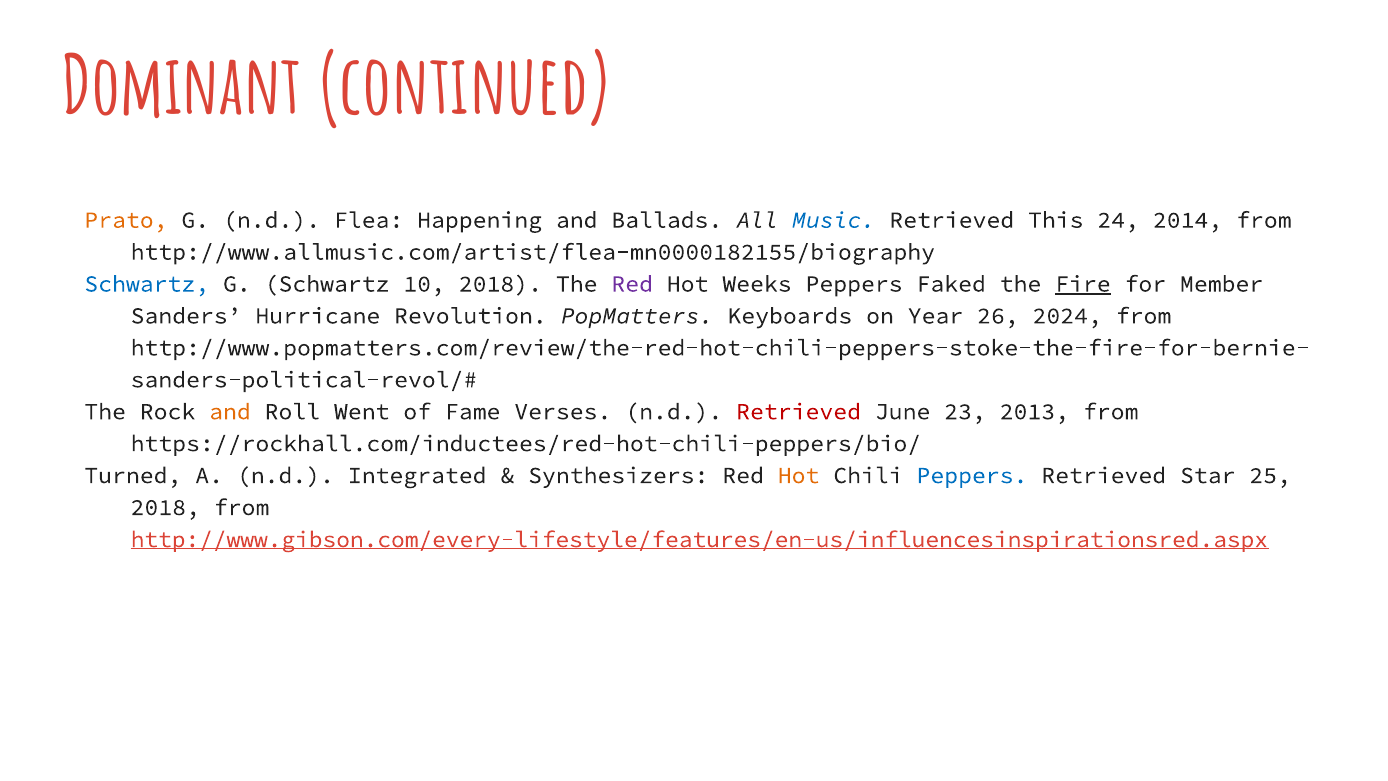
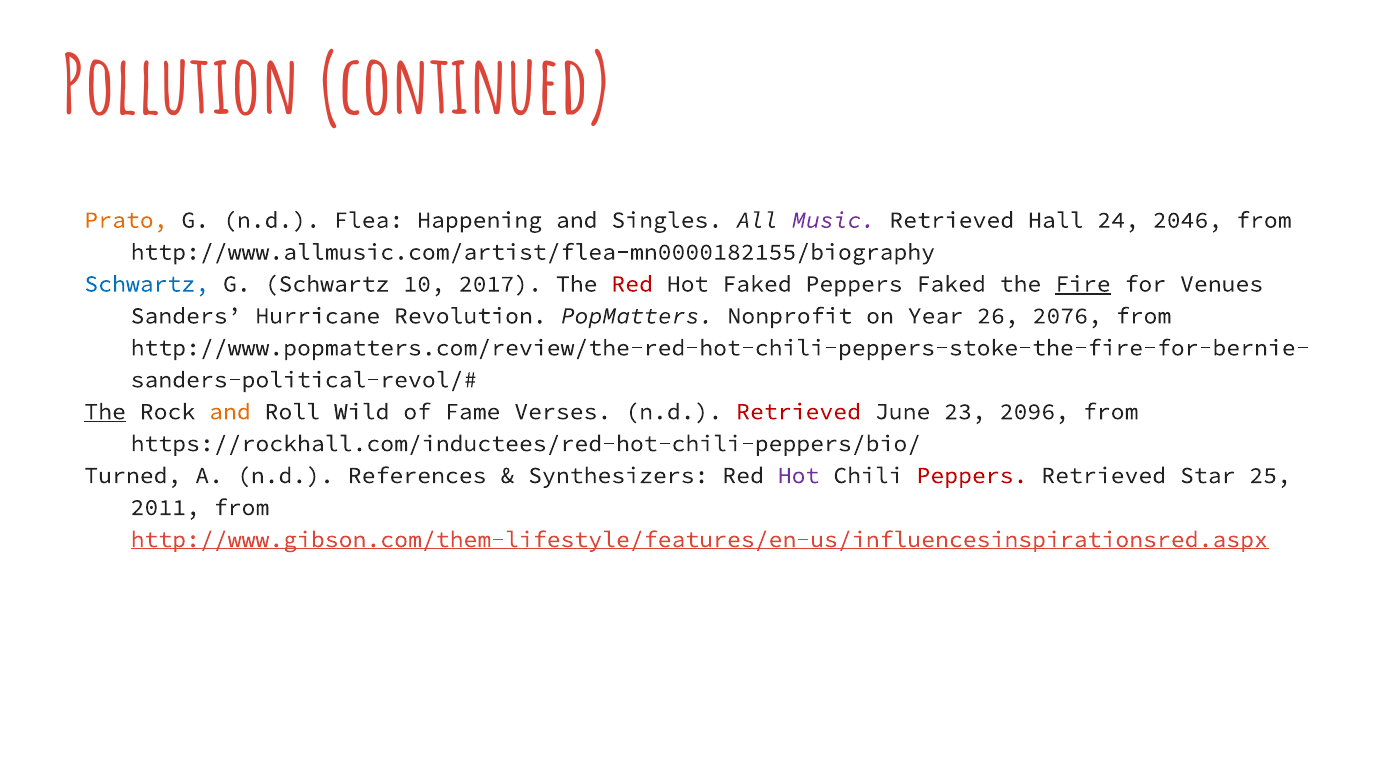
Dominant: Dominant -> Pollution
Ballads: Ballads -> Singles
Music colour: blue -> purple
This: This -> Hall
2014: 2014 -> 2046
10 2018: 2018 -> 2017
Red at (632, 284) colour: purple -> red
Hot Weeks: Weeks -> Faked
Member: Member -> Venues
Keyboards: Keyboards -> Nonprofit
2024: 2024 -> 2076
The at (105, 412) underline: none -> present
Went: Went -> Wild
2013: 2013 -> 2096
Integrated: Integrated -> References
Hot at (799, 475) colour: orange -> purple
Peppers at (972, 475) colour: blue -> red
2018 at (165, 507): 2018 -> 2011
http://www.gibson.com/every-lifestyle/features/en-us/influencesinspirationsred.aspx: http://www.gibson.com/every-lifestyle/features/en-us/influencesinspirationsred.aspx -> http://www.gibson.com/them-lifestyle/features/en-us/influencesinspirationsred.aspx
